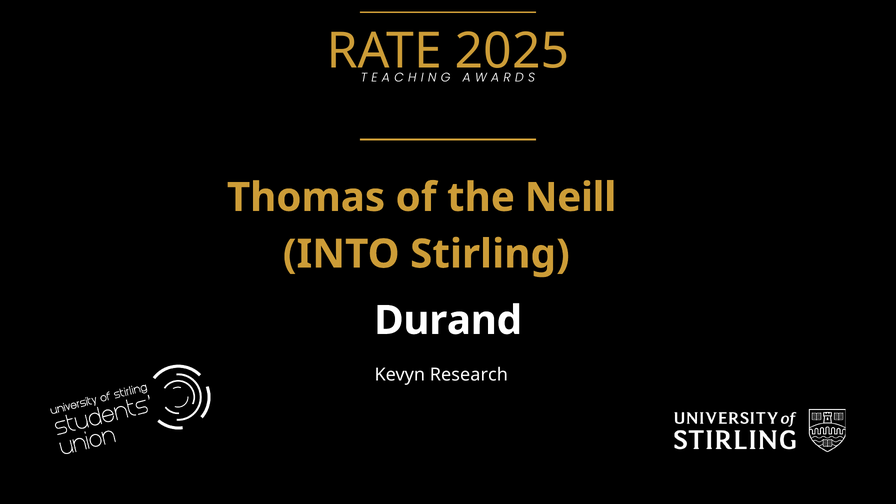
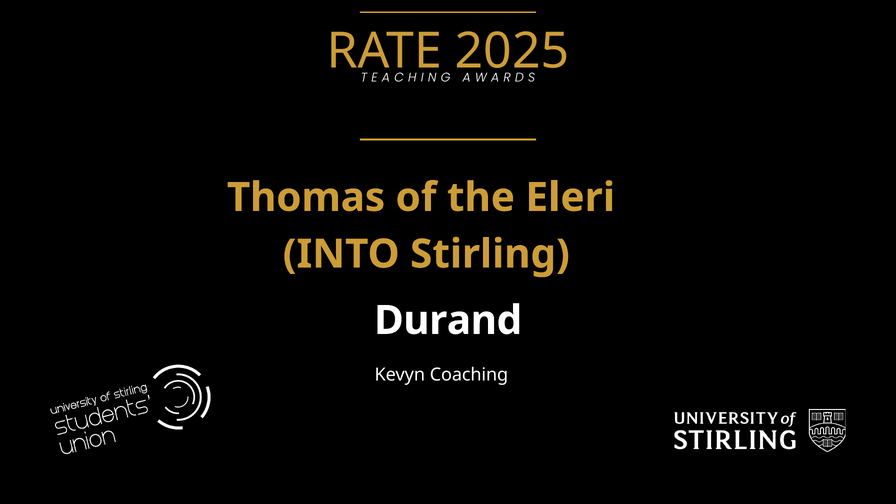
Neill: Neill -> Eleri
Research: Research -> Coaching
